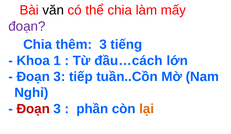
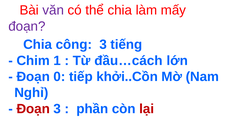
văn colour: black -> purple
thêm: thêm -> công
Khoa: Khoa -> Chim
3 at (59, 76): 3 -> 0
tuần..Cồn: tuần..Cồn -> khởi..Cồn
lại colour: orange -> red
